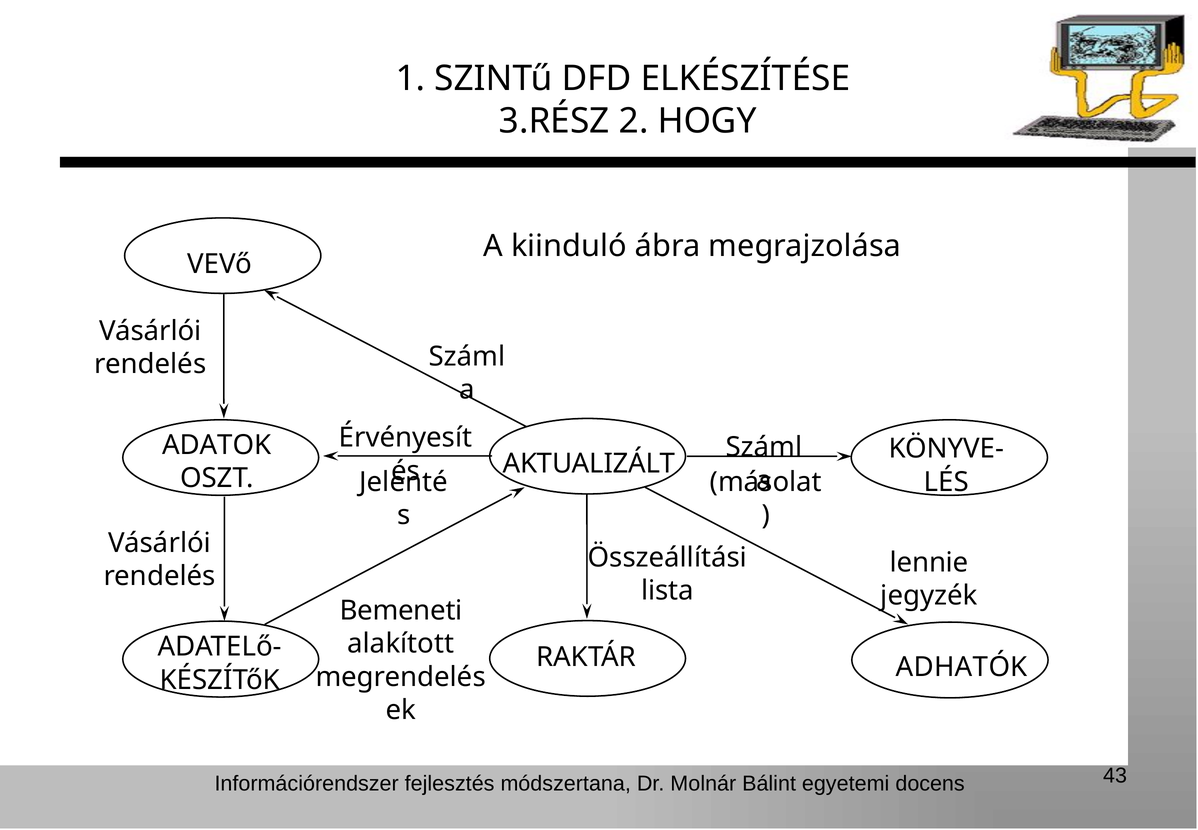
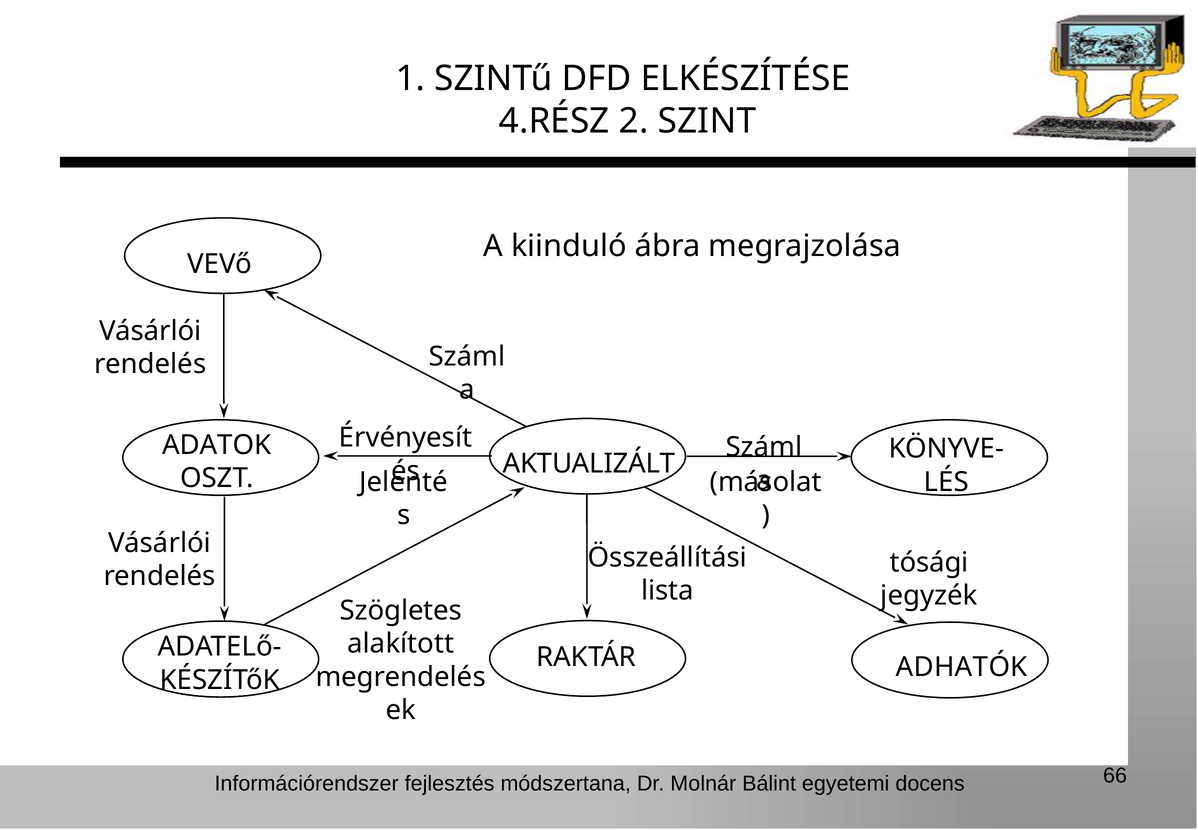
3.RÉSZ: 3.RÉSZ -> 4.RÉSZ
HOGY: HOGY -> SZINT
lennie: lennie -> tósági
Bemeneti: Bemeneti -> Szögletes
43: 43 -> 66
